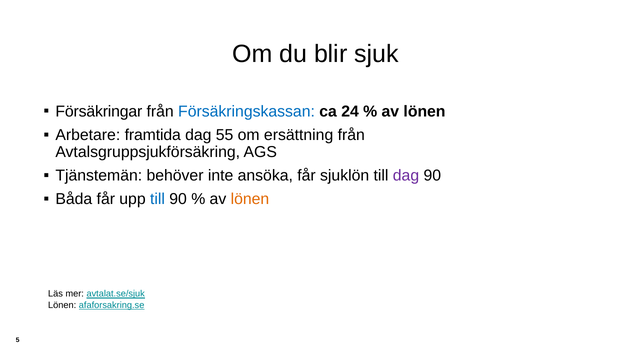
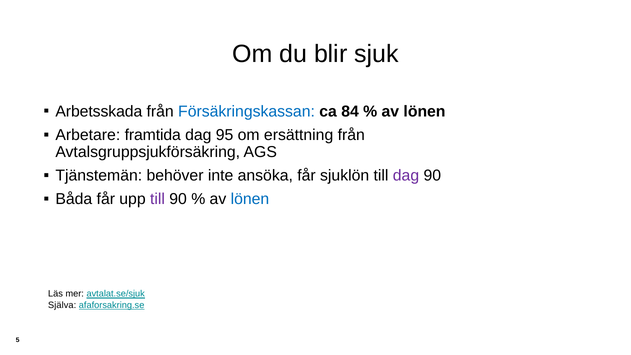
Försäkringar: Försäkringar -> Arbetsskada
24: 24 -> 84
55: 55 -> 95
till at (157, 199) colour: blue -> purple
lönen at (250, 199) colour: orange -> blue
Lönen at (62, 305): Lönen -> Själva
